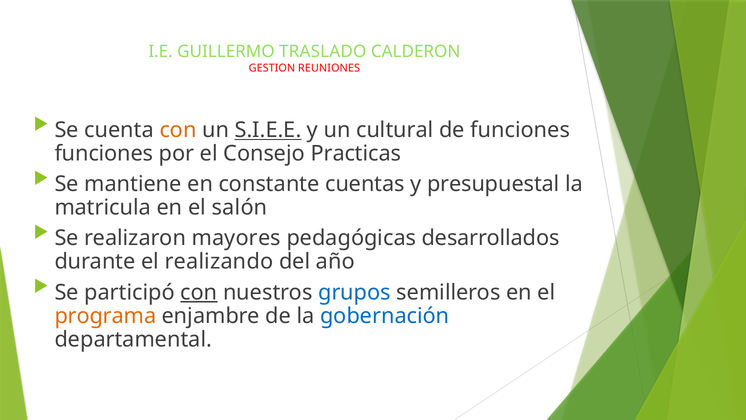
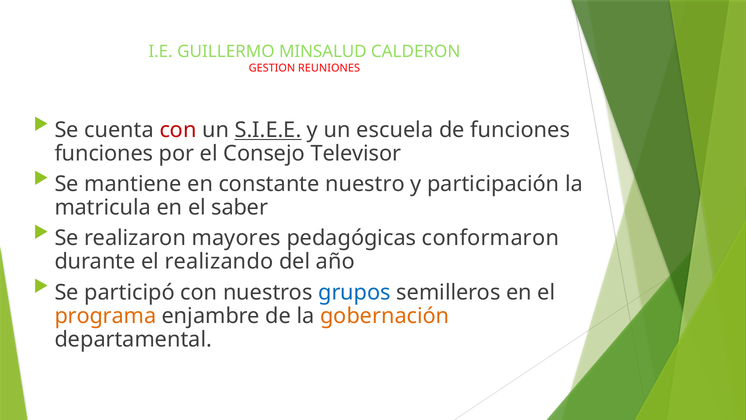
TRASLADO: TRASLADO -> MINSALUD
con at (178, 130) colour: orange -> red
cultural: cultural -> escuela
Practicas: Practicas -> Televisor
cuentas: cuentas -> nuestro
presupuestal: presupuestal -> participación
salón: salón -> saber
desarrollados: desarrollados -> conformaron
con at (199, 292) underline: present -> none
gobernación colour: blue -> orange
